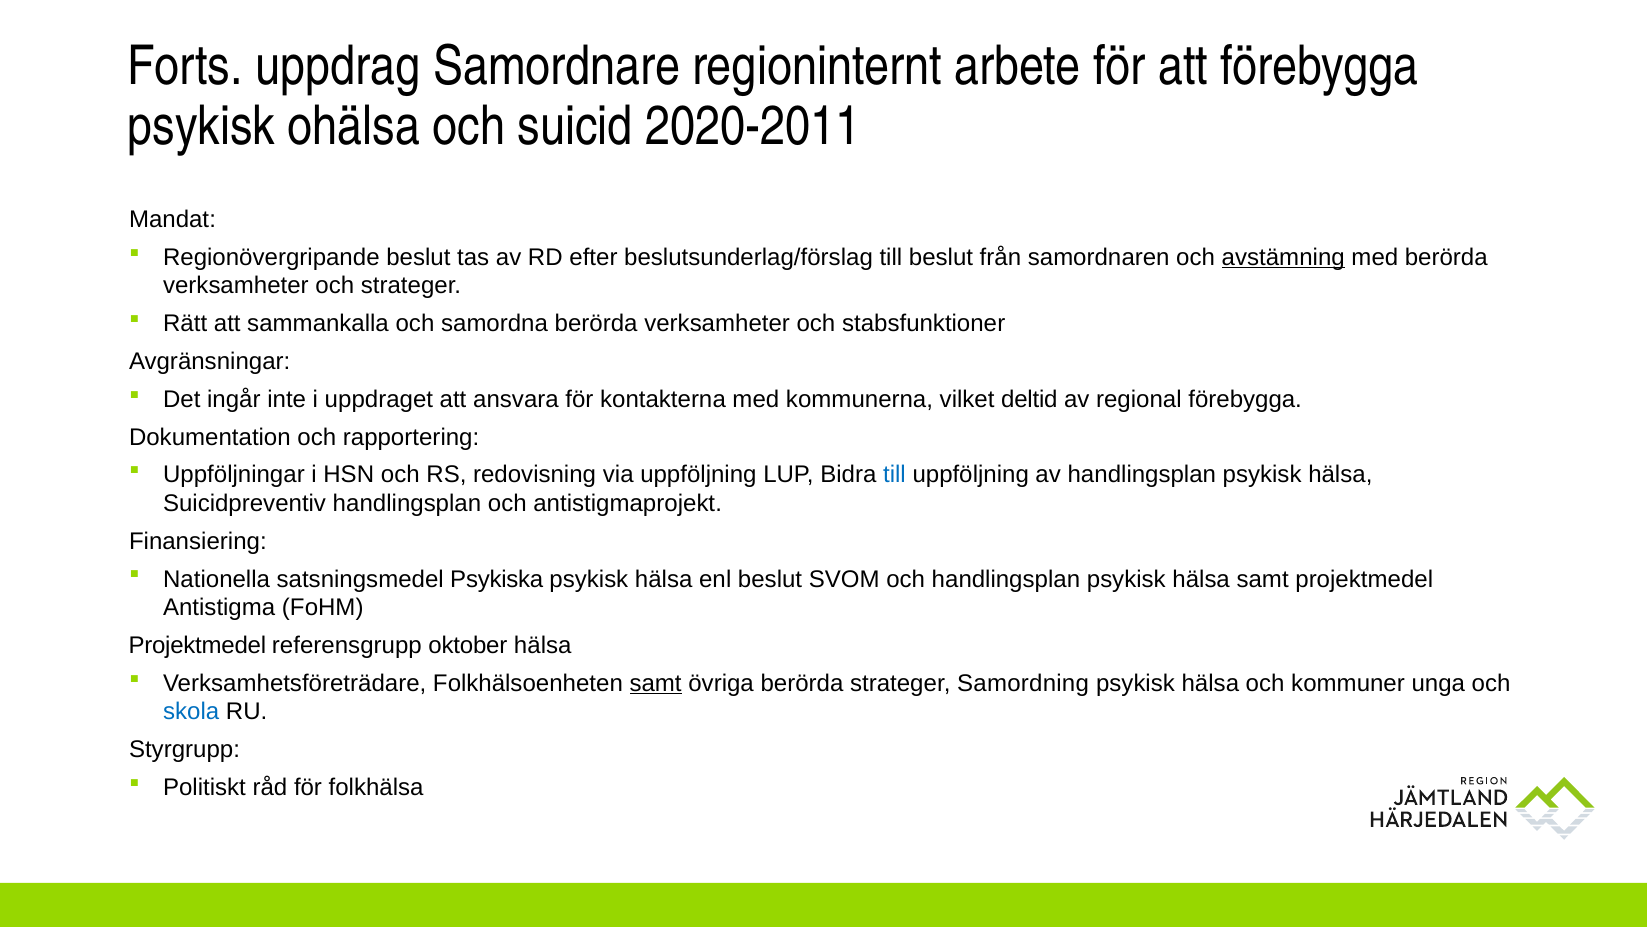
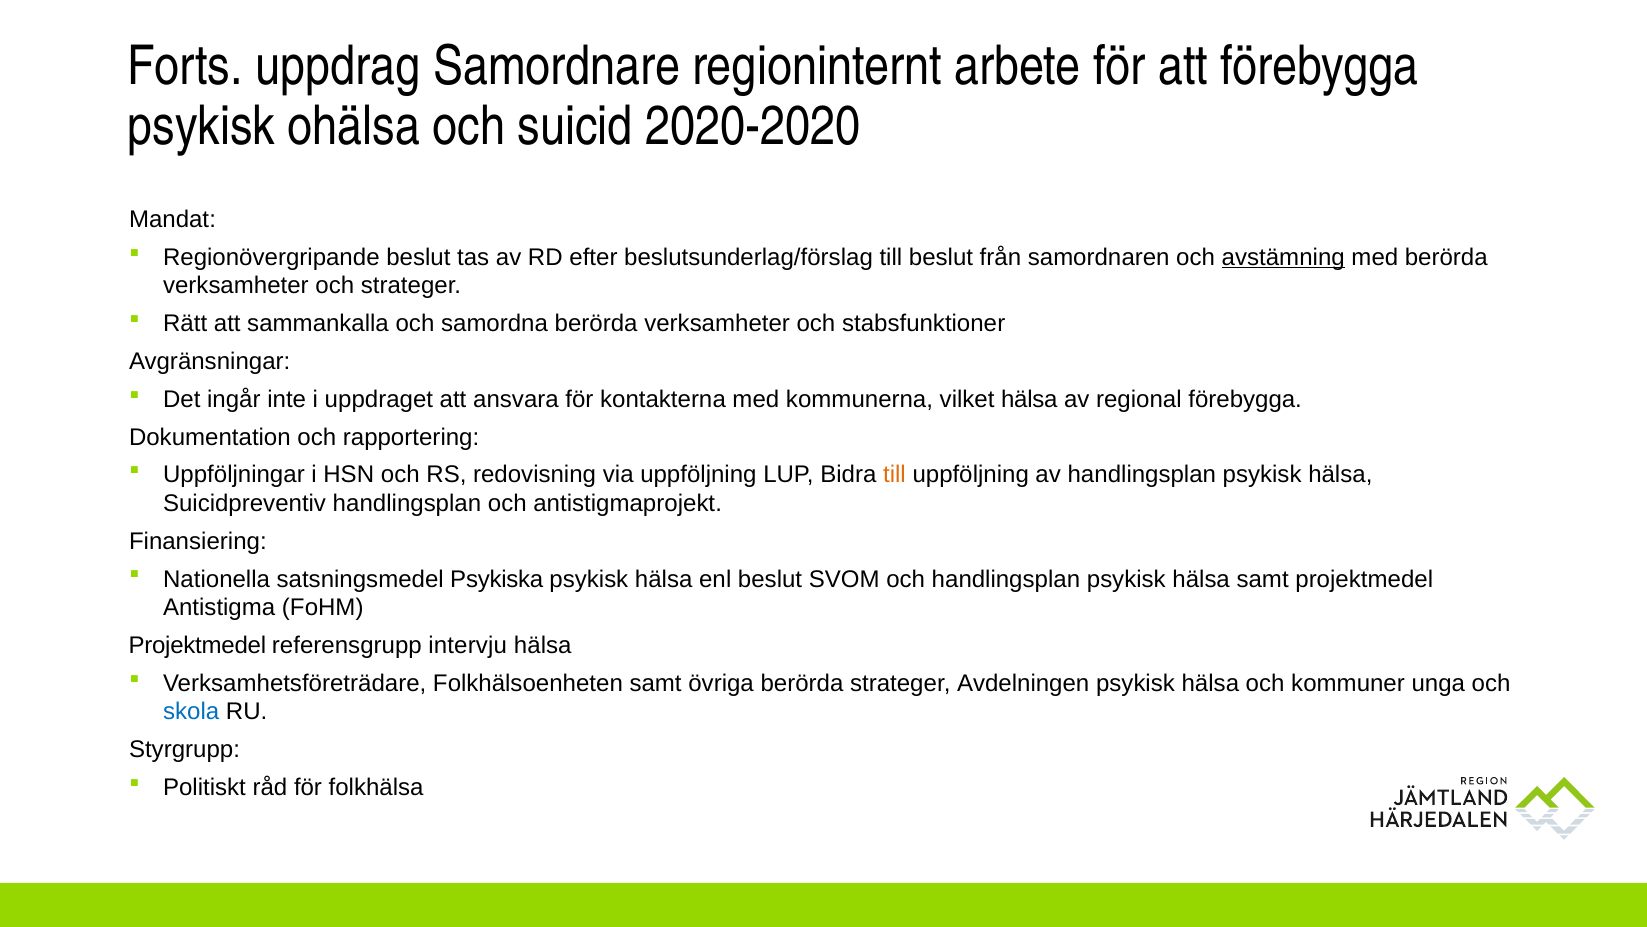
2020-2011: 2020-2011 -> 2020-2020
vilket deltid: deltid -> hälsa
till at (894, 475) colour: blue -> orange
oktober: oktober -> intervju
samt at (656, 683) underline: present -> none
Samordning: Samordning -> Avdelningen
